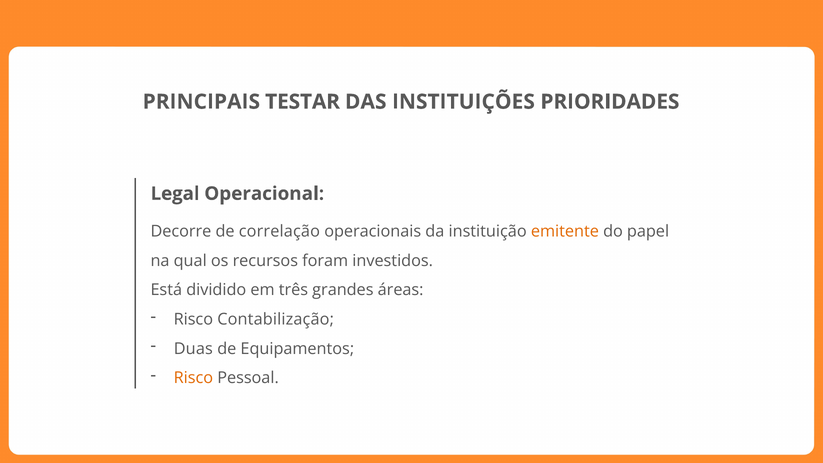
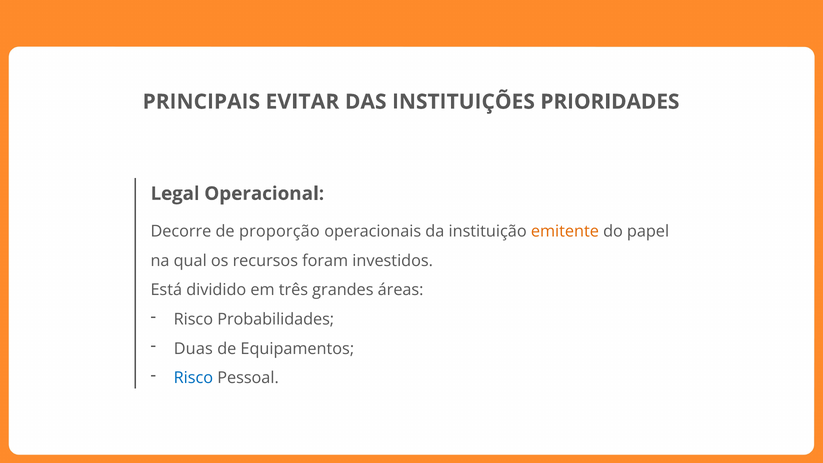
TESTAR: TESTAR -> EVITAR
correlação: correlação -> proporção
Contabilização: Contabilização -> Probabilidades
Risco at (193, 378) colour: orange -> blue
